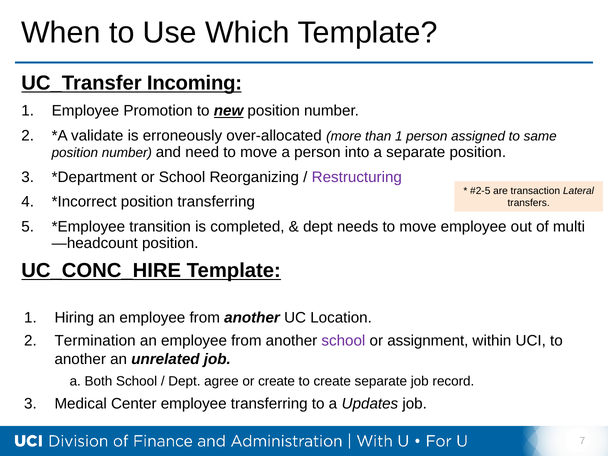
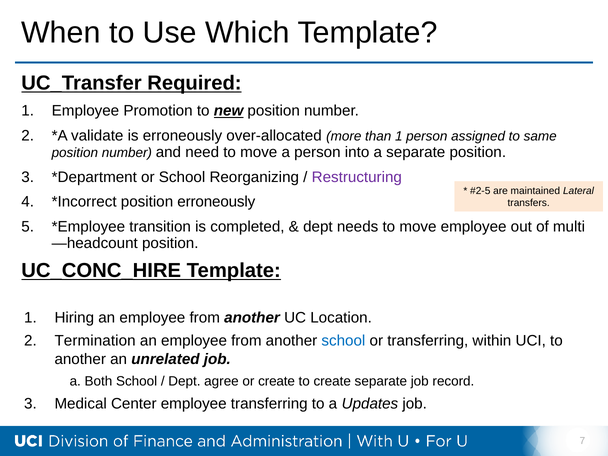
Incoming: Incoming -> Required
transaction: transaction -> maintained
position transferring: transferring -> erroneously
school at (343, 341) colour: purple -> blue
or assignment: assignment -> transferring
